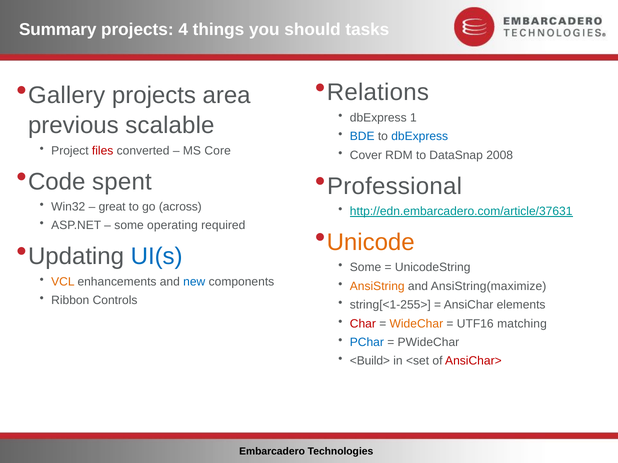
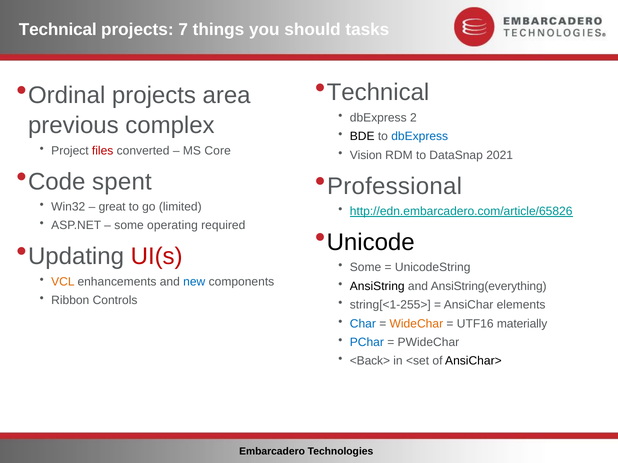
Summary at (58, 30): Summary -> Technical
4: 4 -> 7
Relations at (378, 93): Relations -> Technical
Gallery: Gallery -> Ordinal
1: 1 -> 2
scalable: scalable -> complex
BDE colour: blue -> black
Cover: Cover -> Vision
2008: 2008 -> 2021
across: across -> limited
http://edn.embarcadero.com/article/37631: http://edn.embarcadero.com/article/37631 -> http://edn.embarcadero.com/article/65826
Unicode colour: orange -> black
UI(s colour: blue -> red
AnsiString colour: orange -> black
AnsiString(maximize: AnsiString(maximize -> AnsiString(everything
Char colour: red -> blue
matching: matching -> materially
<Build>: <Build> -> <Back>
AnsiChar> colour: red -> black
